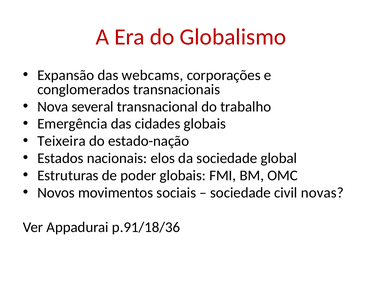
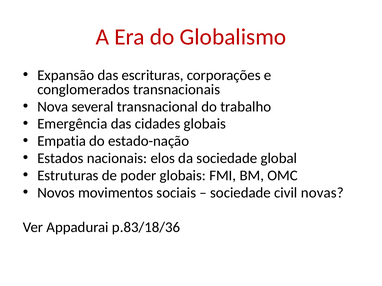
webcams: webcams -> escrituras
Teixeira: Teixeira -> Empatia
p.91/18/36: p.91/18/36 -> p.83/18/36
